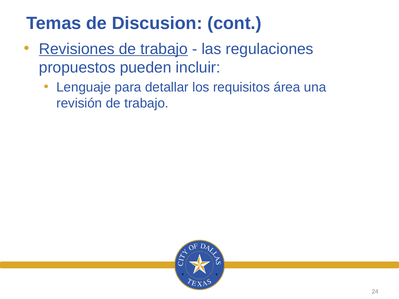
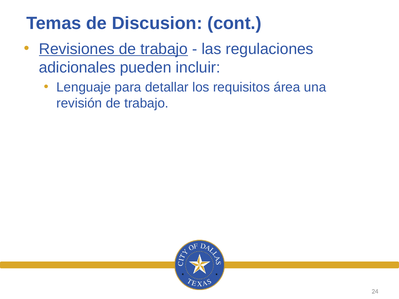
propuestos: propuestos -> adicionales
